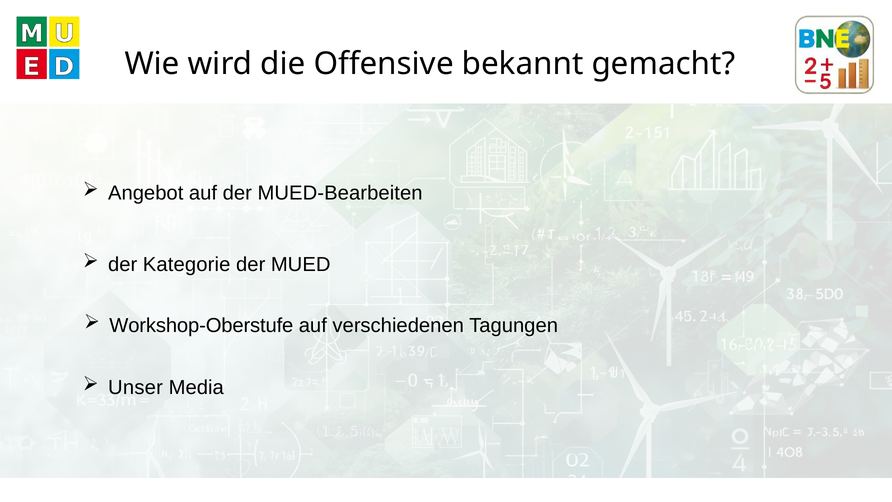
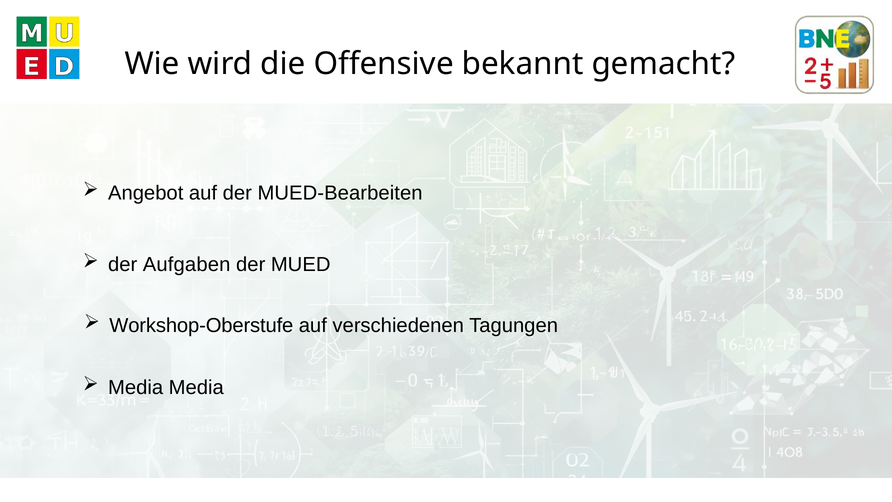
Kategorie: Kategorie -> Aufgaben
Unser at (136, 387): Unser -> Media
